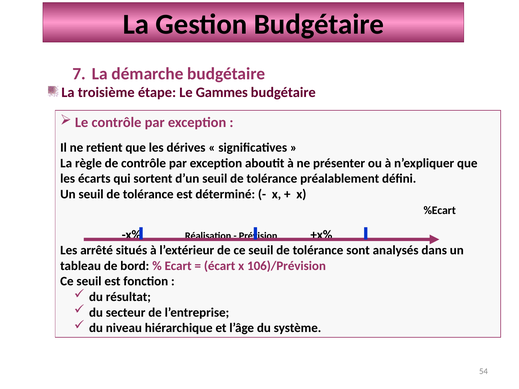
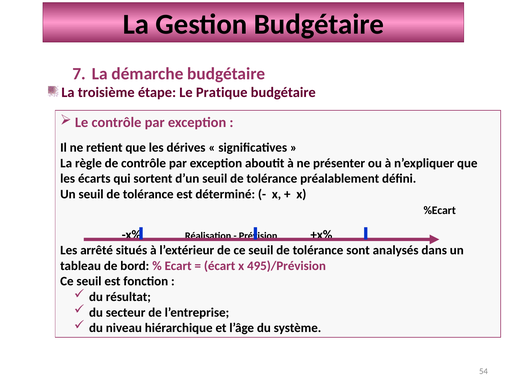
Gammes: Gammes -> Pratique
106)/Prévision: 106)/Prévision -> 495)/Prévision
